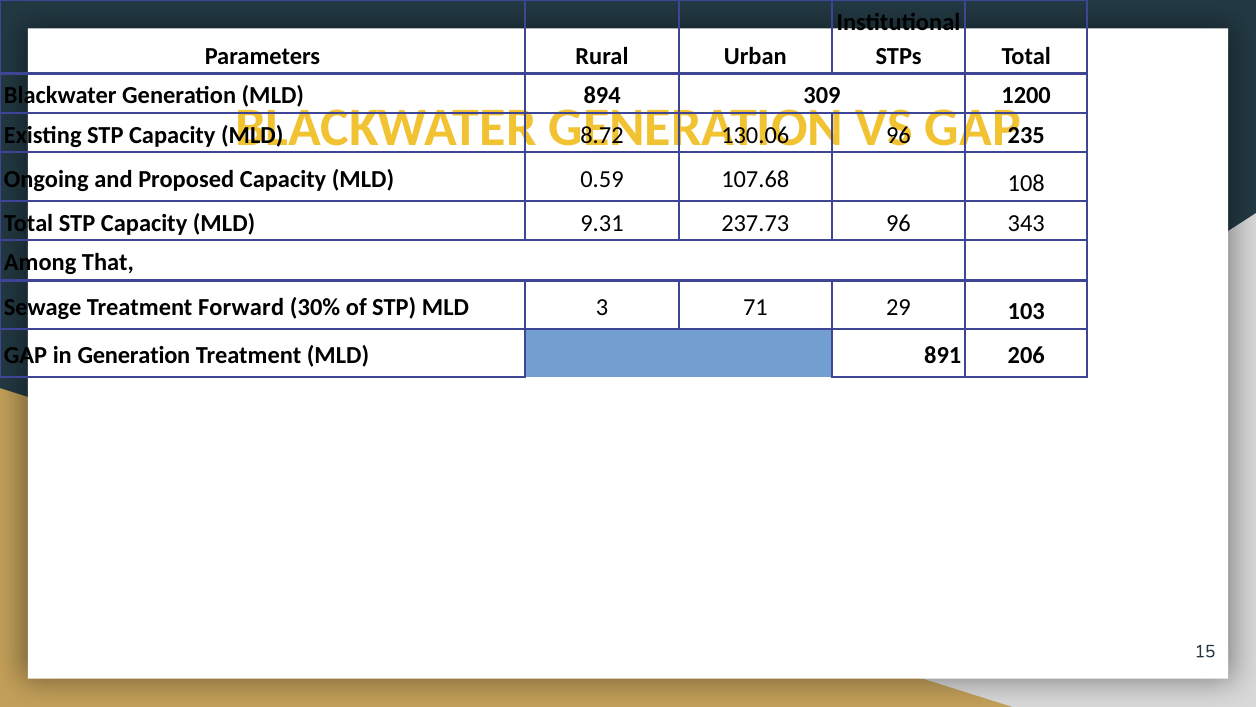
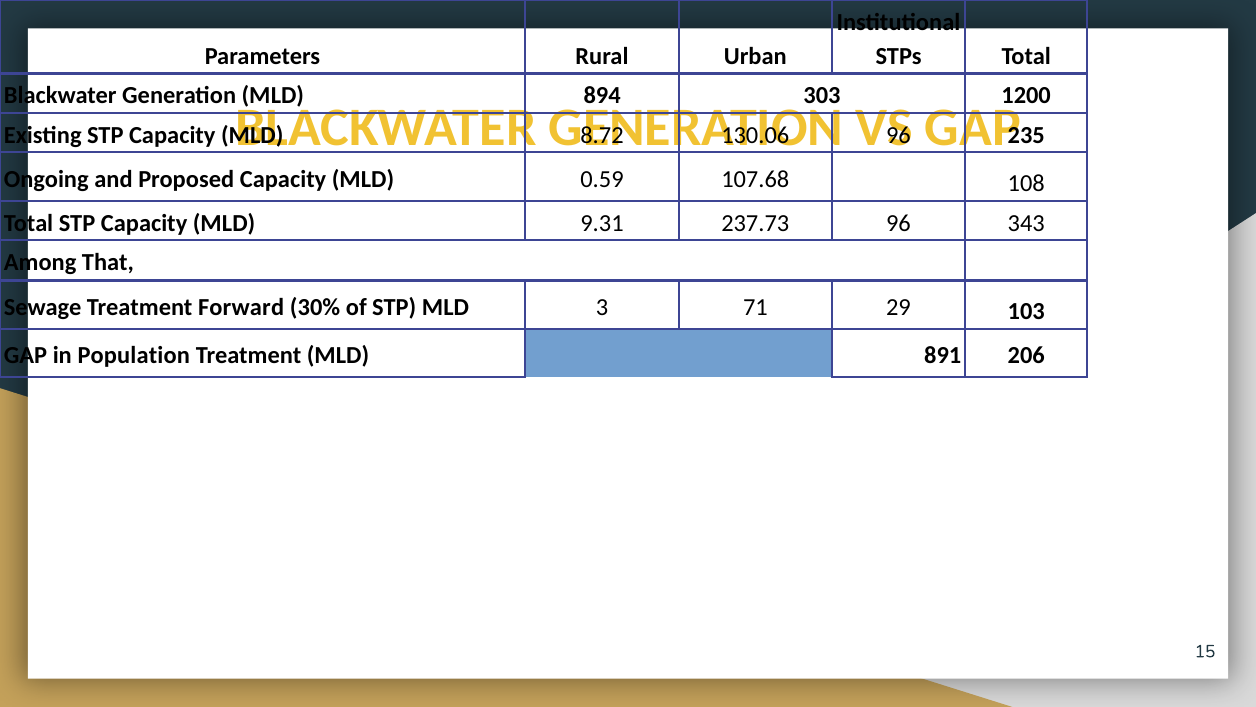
309: 309 -> 303
in Generation: Generation -> Population
